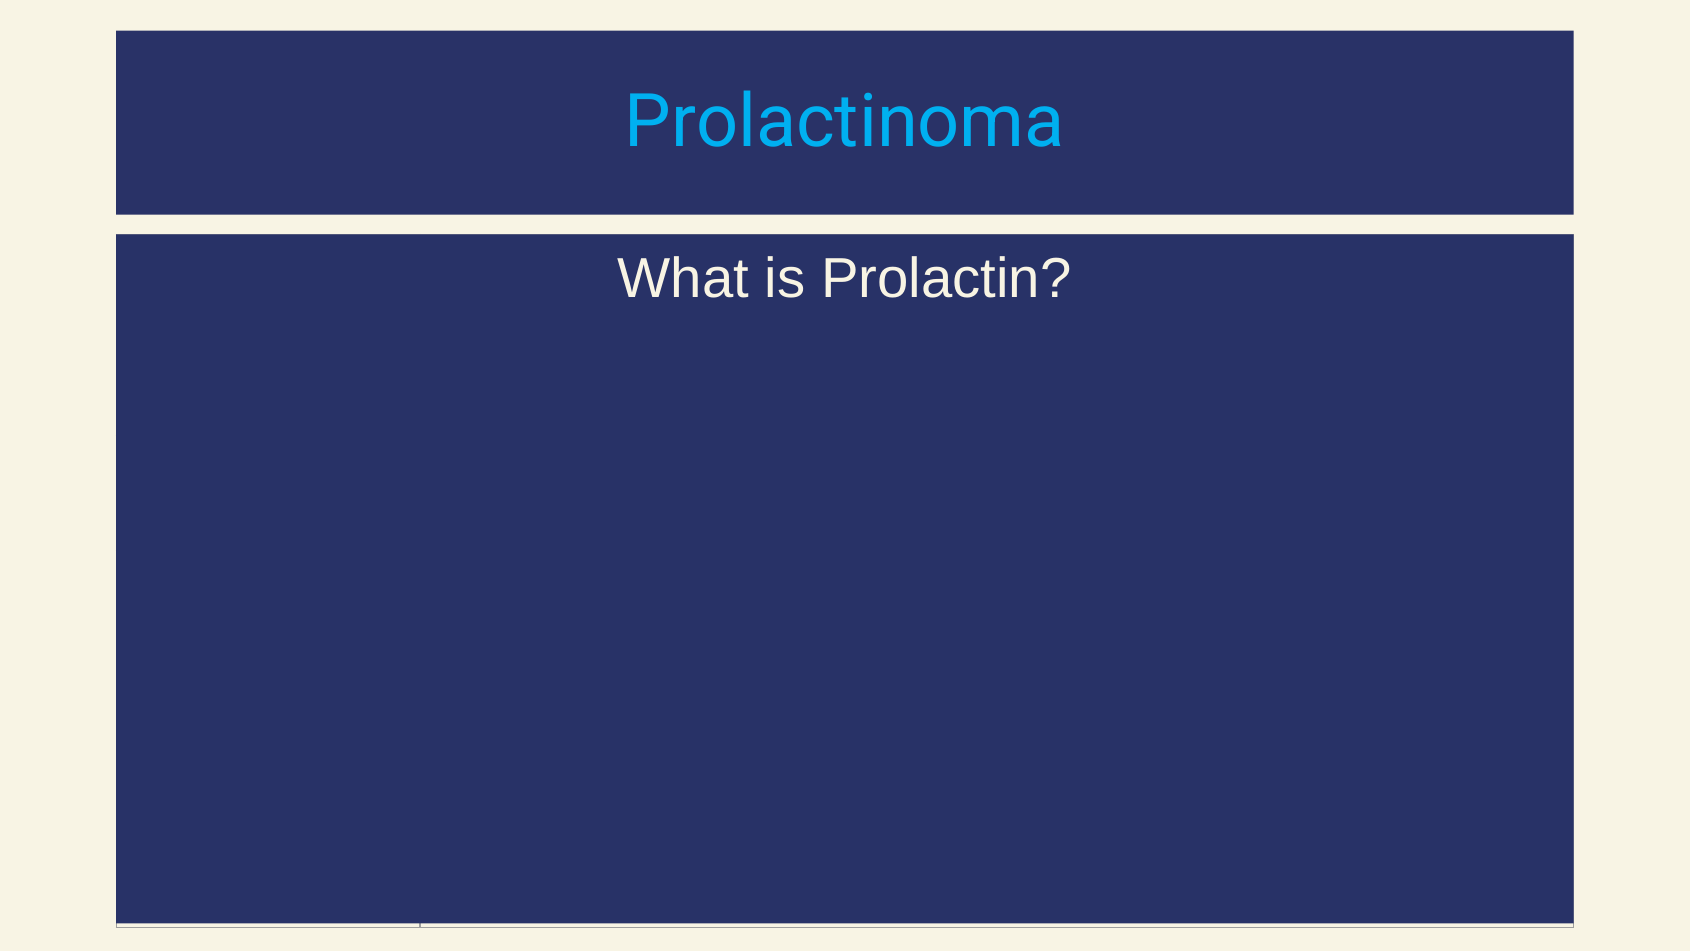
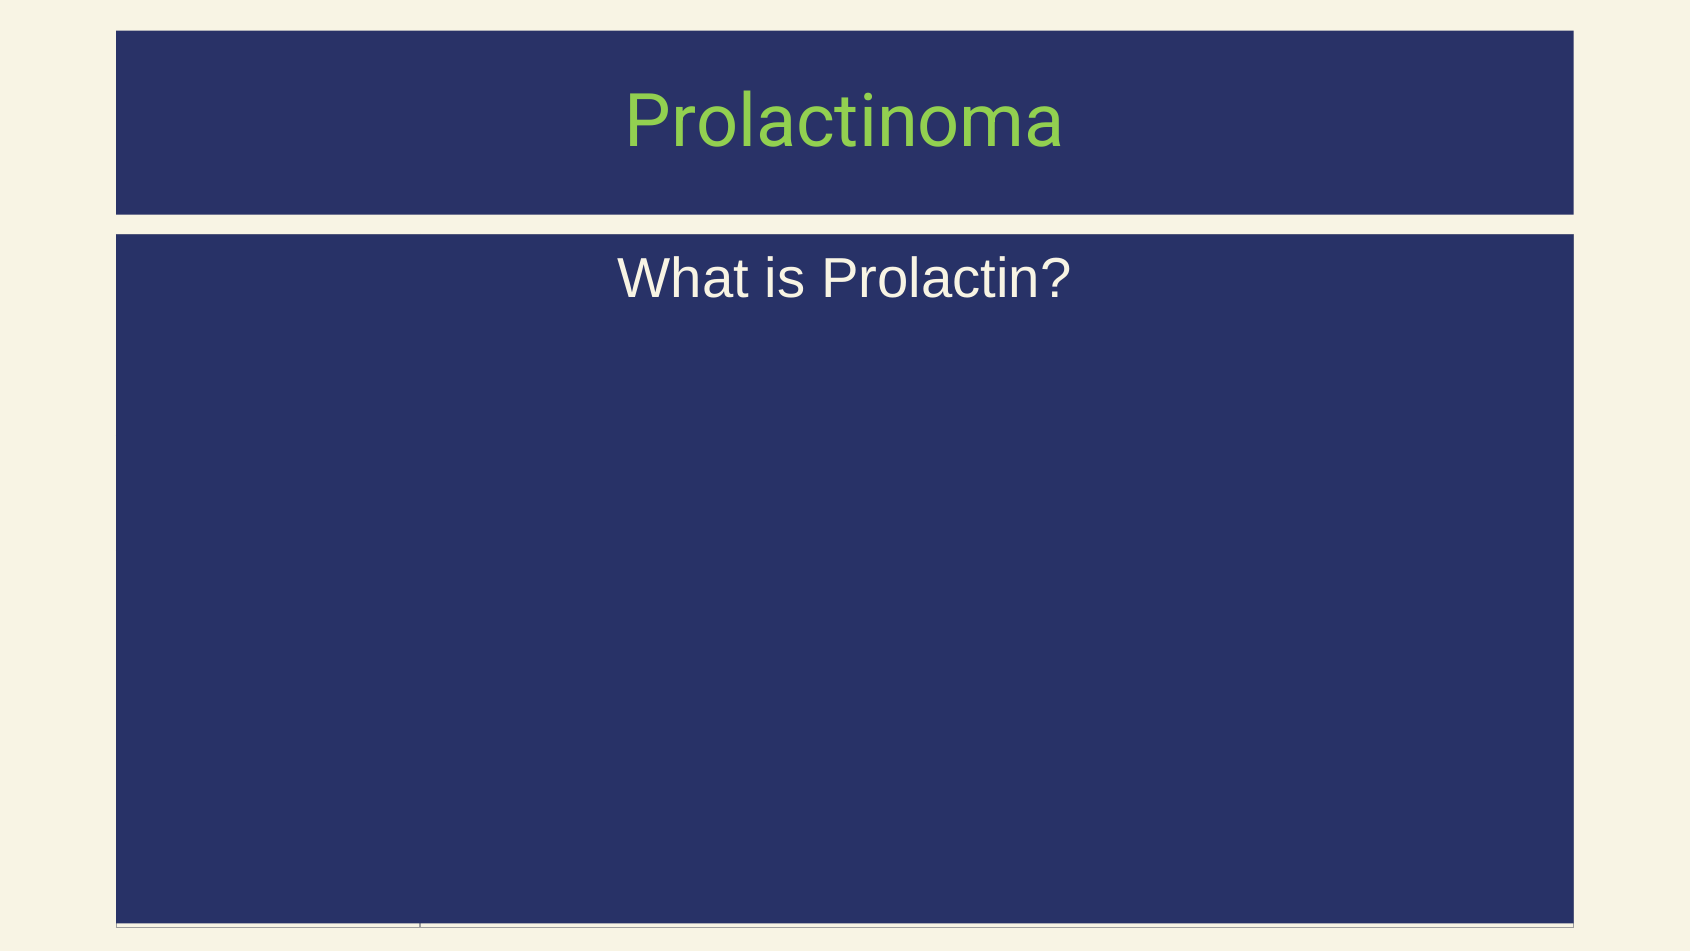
Prolactinoma colour: light blue -> light green
